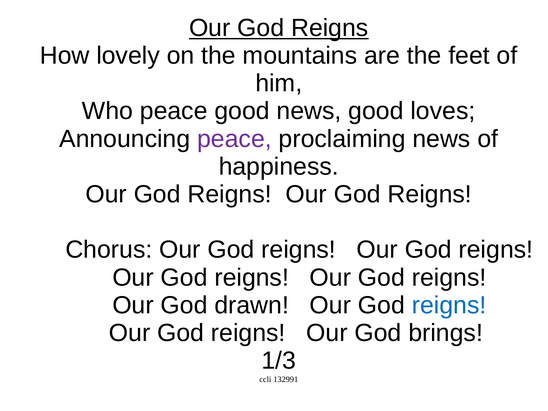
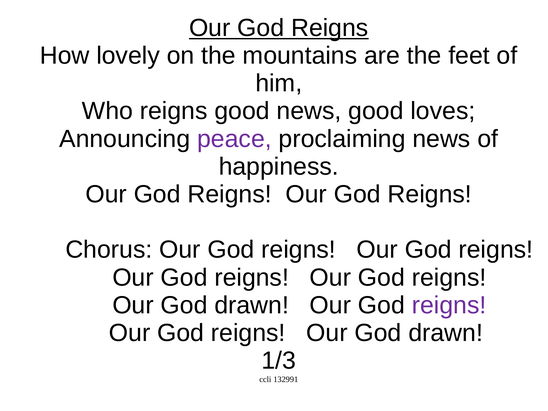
Who peace: peace -> reigns
reigns at (449, 305) colour: blue -> purple
brings at (446, 333): brings -> drawn
